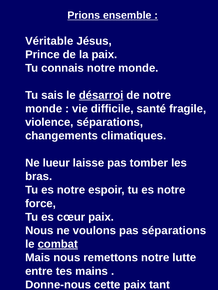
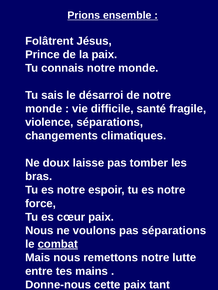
Véritable: Véritable -> Folâtrent
désarroi underline: present -> none
lueur: lueur -> doux
